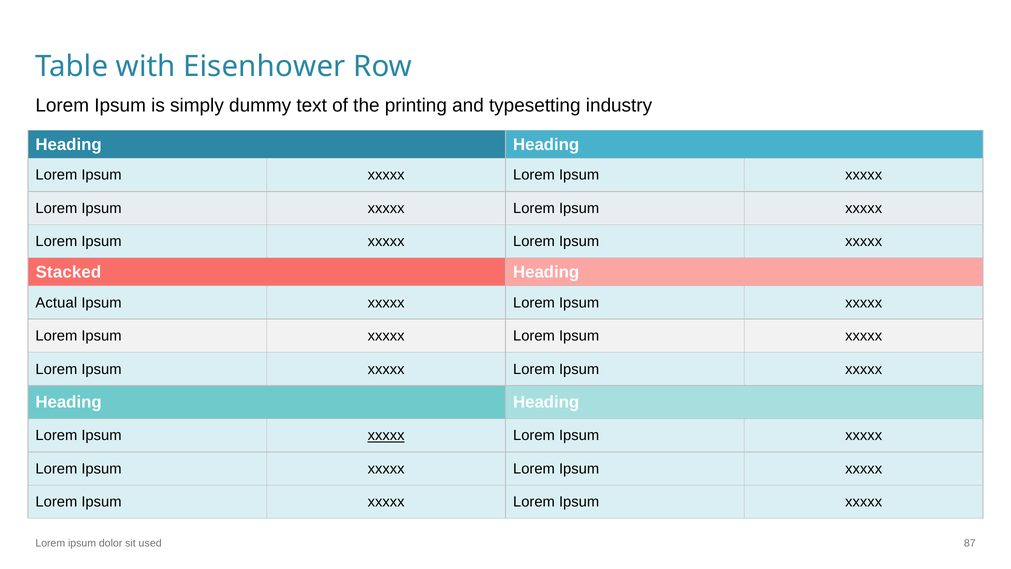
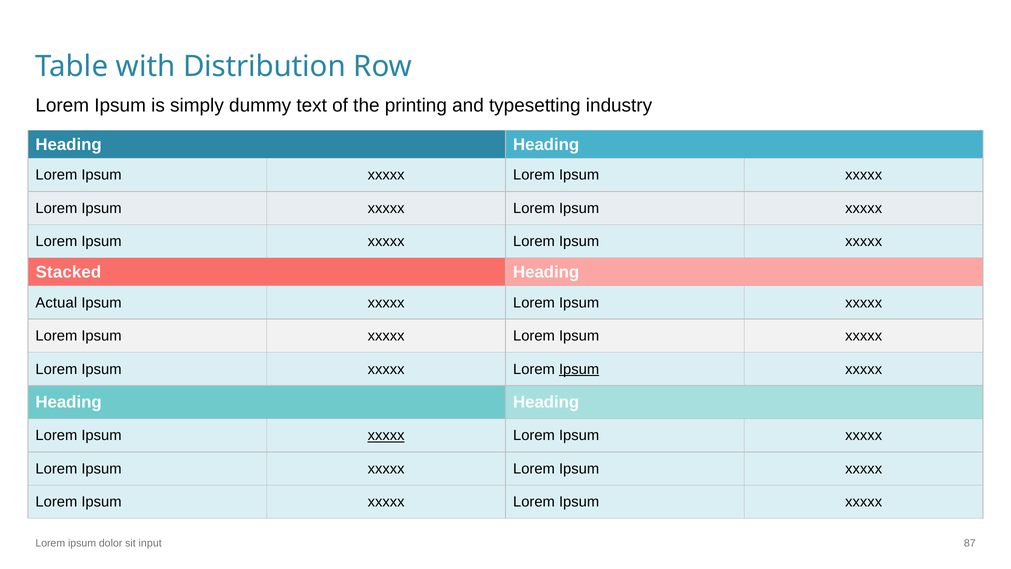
Eisenhower: Eisenhower -> Distribution
Ipsum at (579, 369) underline: none -> present
used: used -> input
